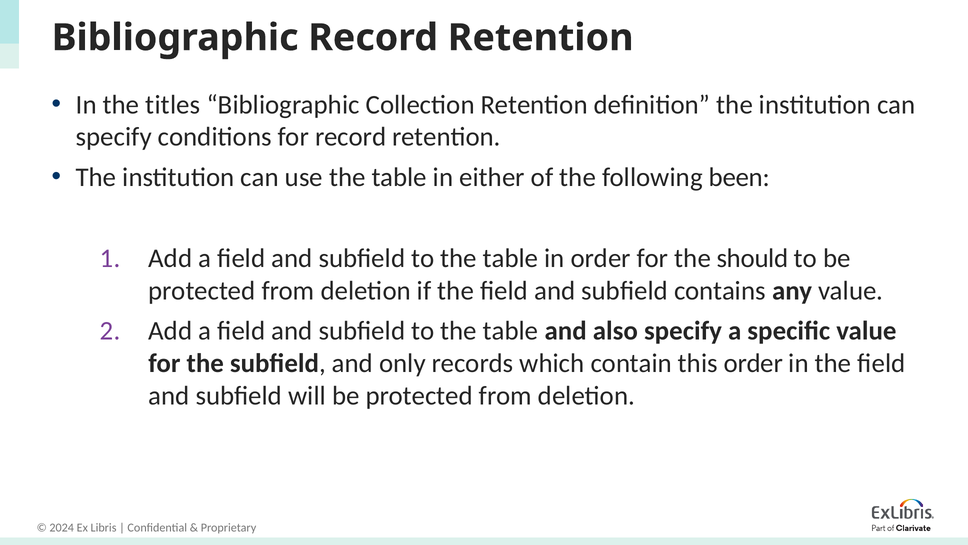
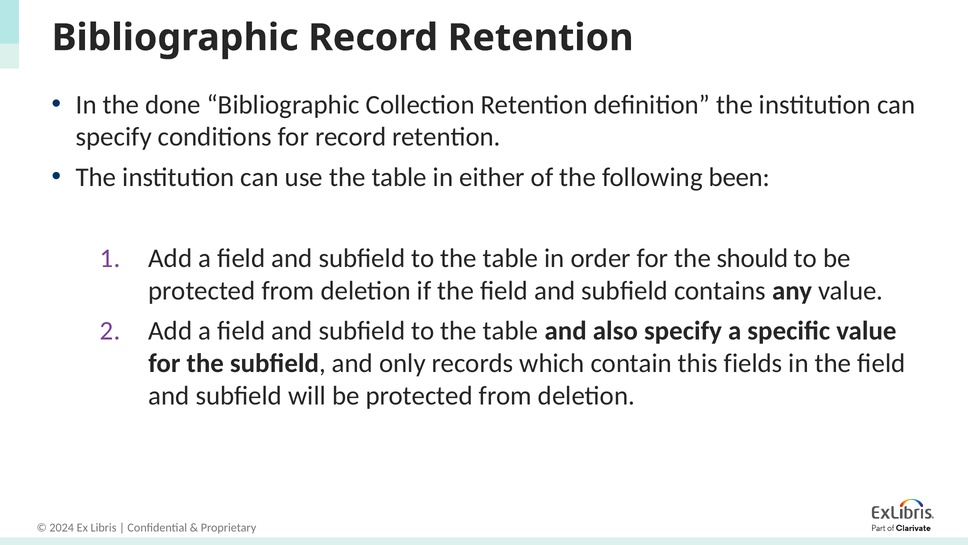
titles: titles -> done
this order: order -> fields
